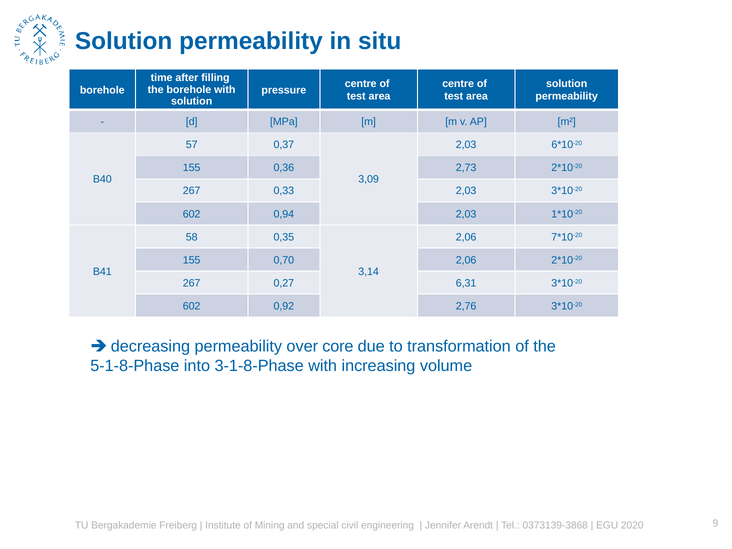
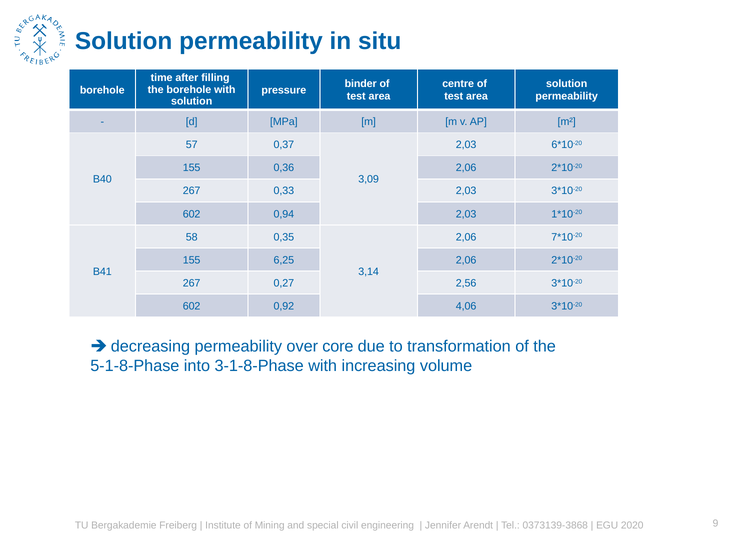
centre at (361, 84): centre -> binder
0,36 2,73: 2,73 -> 2,06
0,70: 0,70 -> 6,25
6,31: 6,31 -> 2,56
2,76: 2,76 -> 4,06
